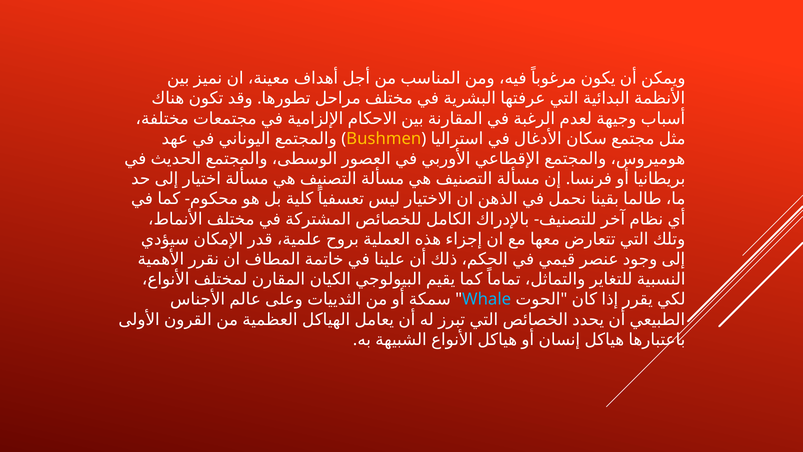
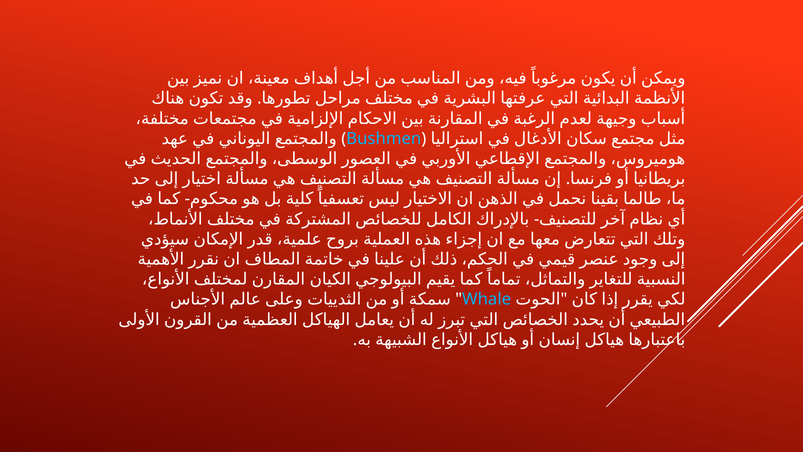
Bushmen colour: yellow -> light blue
